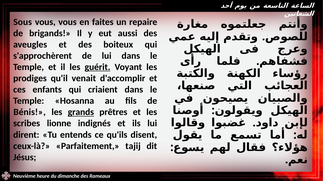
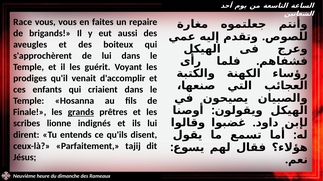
Sous: Sous -> Race
guérit underline: present -> none
Bénis: Bénis -> Finale
